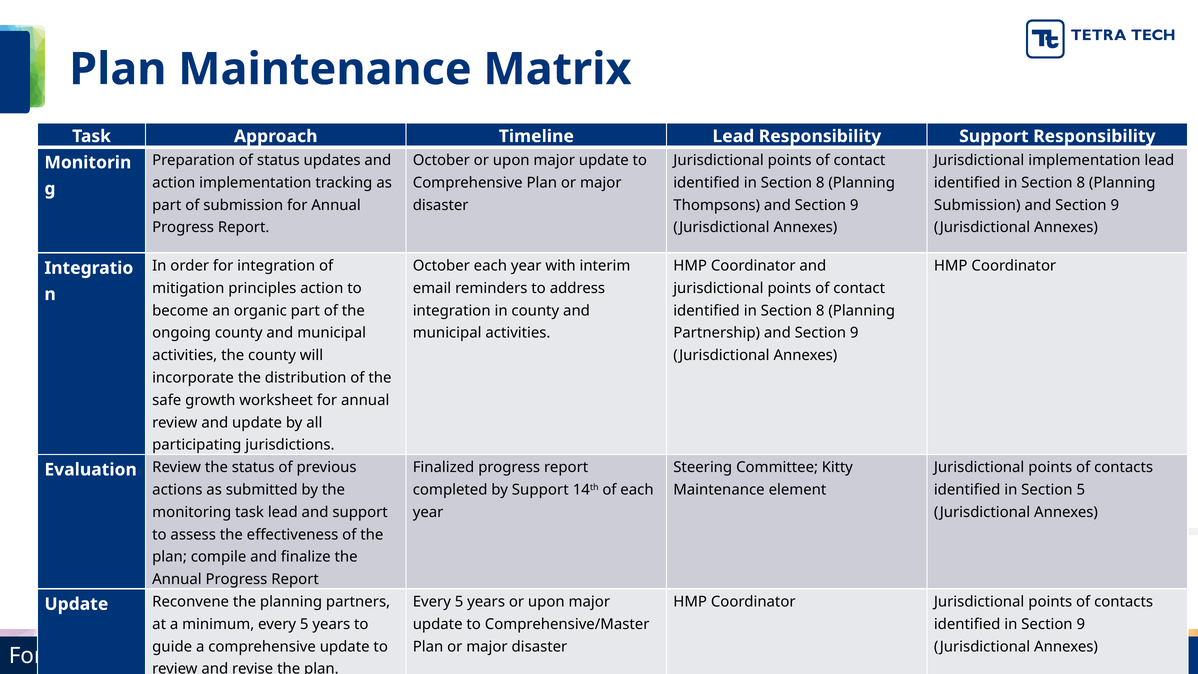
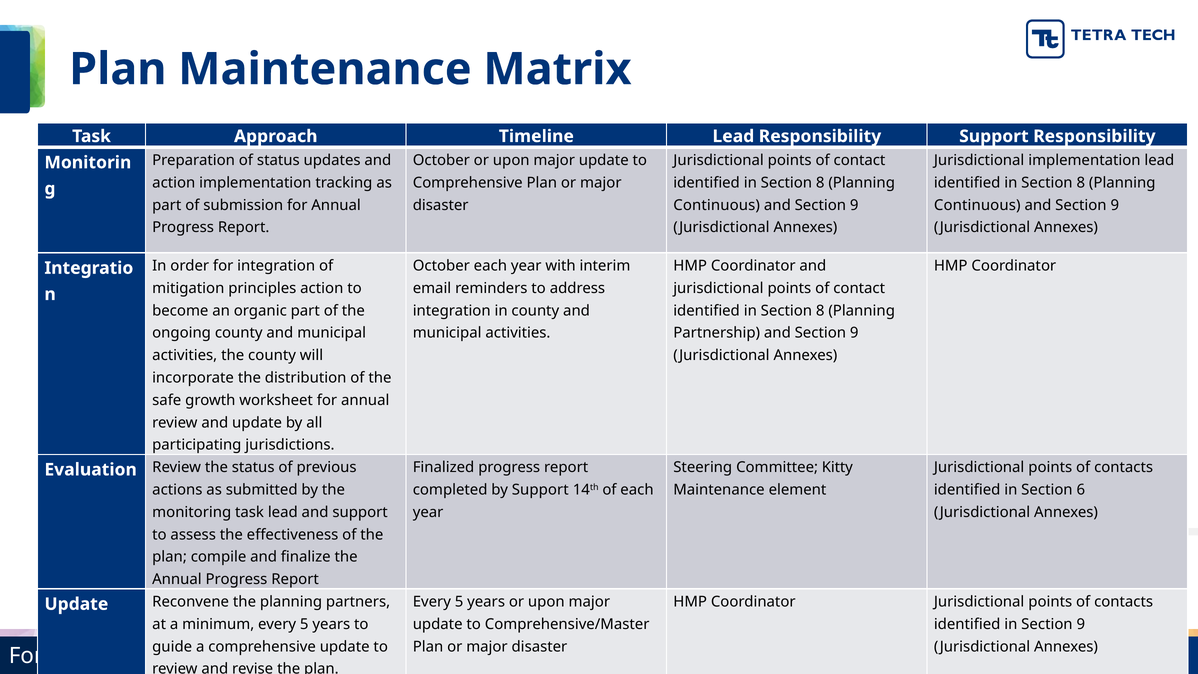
Thompsons at (717, 205): Thompsons -> Continuous
Submission at (977, 205): Submission -> Continuous
Section 5: 5 -> 6
